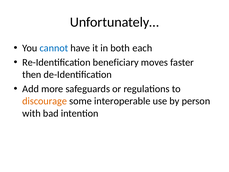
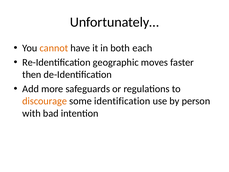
cannot colour: blue -> orange
beneficiary: beneficiary -> geographic
interoperable: interoperable -> identification
